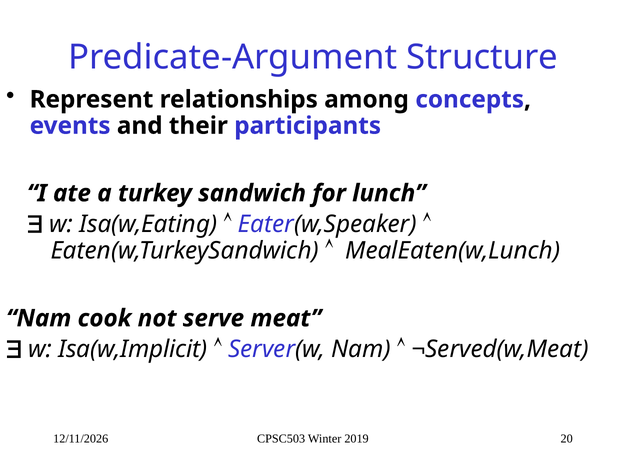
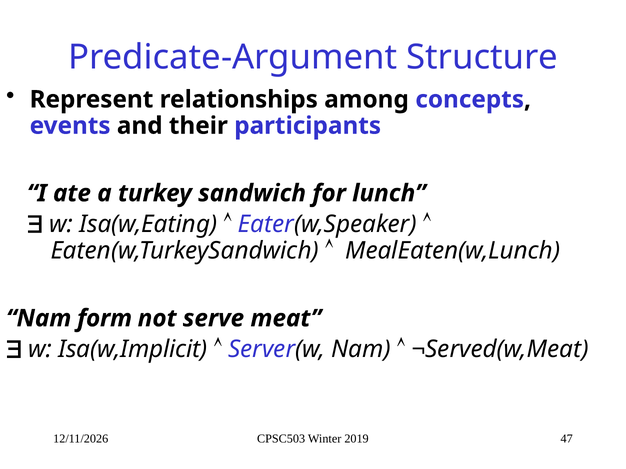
cook: cook -> form
20: 20 -> 47
